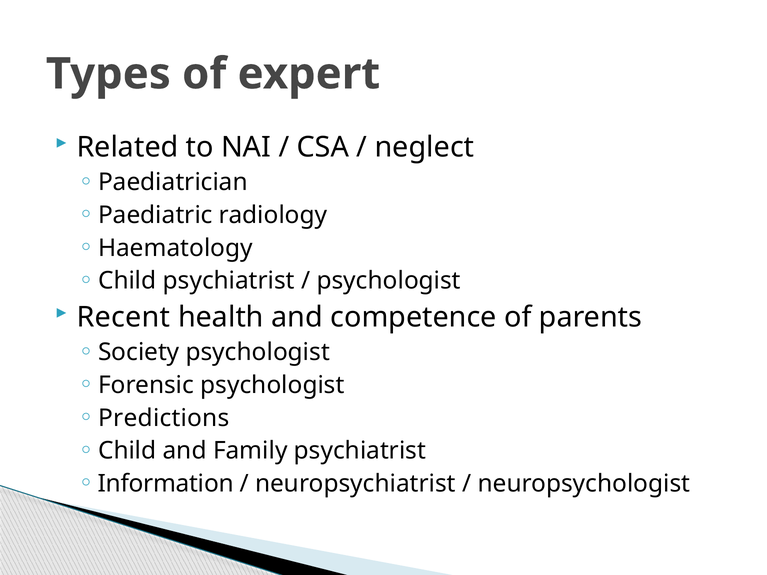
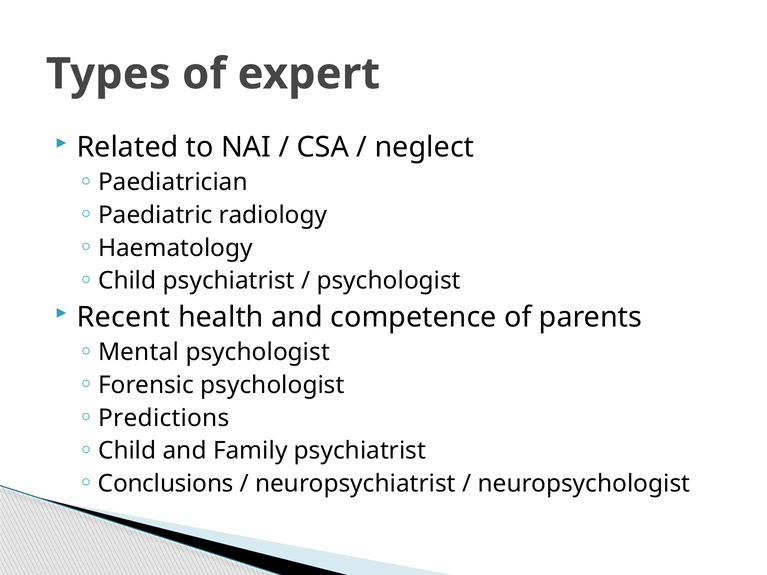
Society: Society -> Mental
Information: Information -> Conclusions
